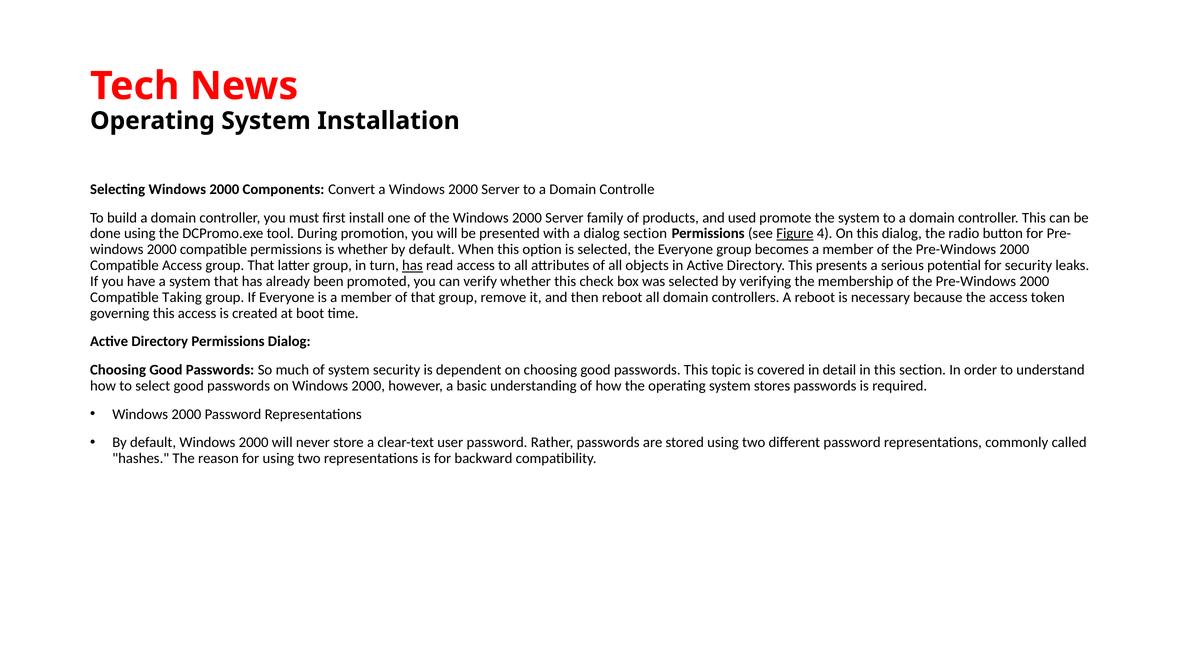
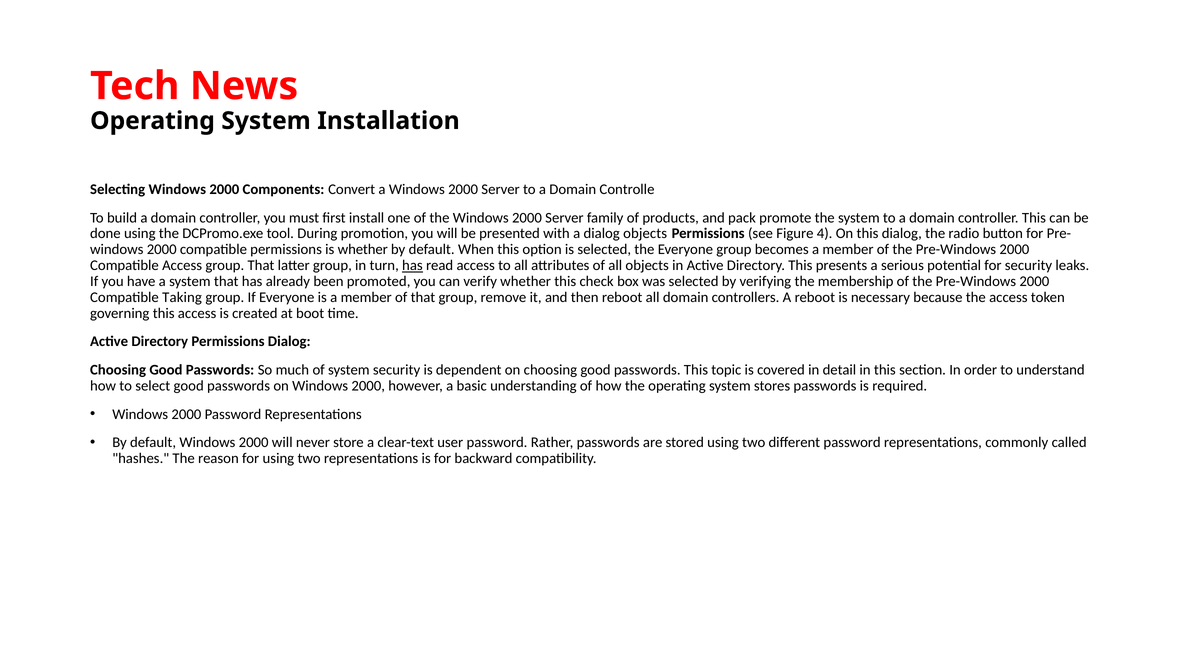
used: used -> pack
dialog section: section -> objects
Figure underline: present -> none
